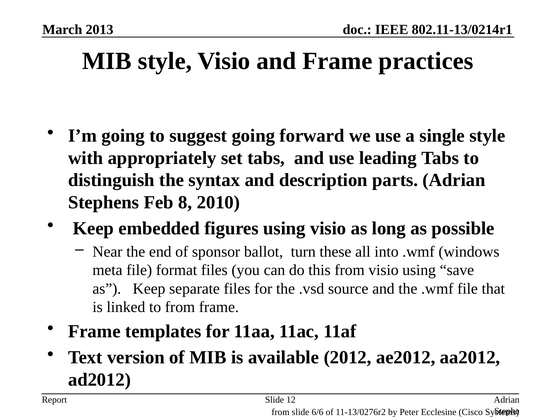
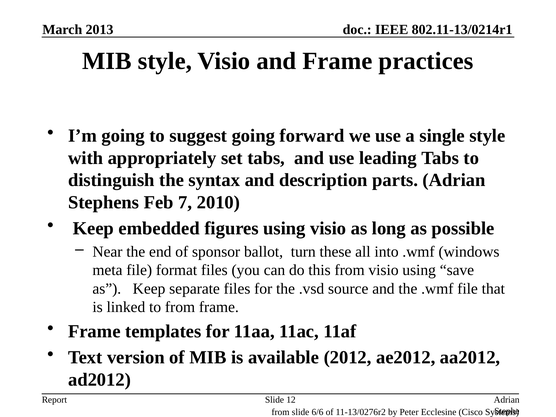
8: 8 -> 7
